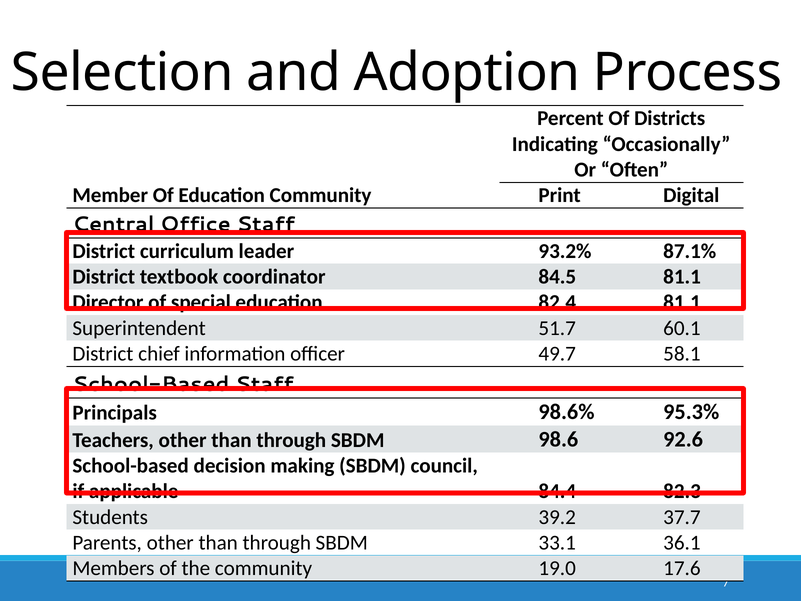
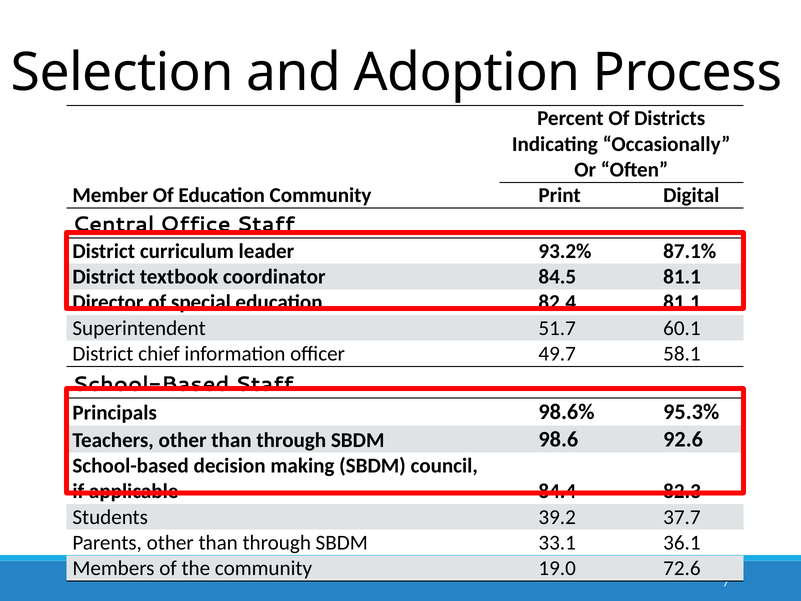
17.6: 17.6 -> 72.6
